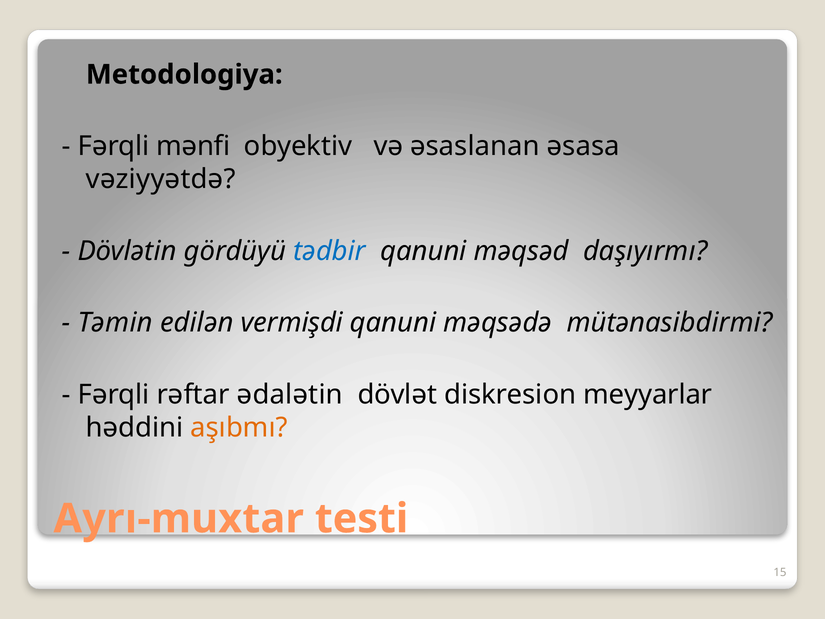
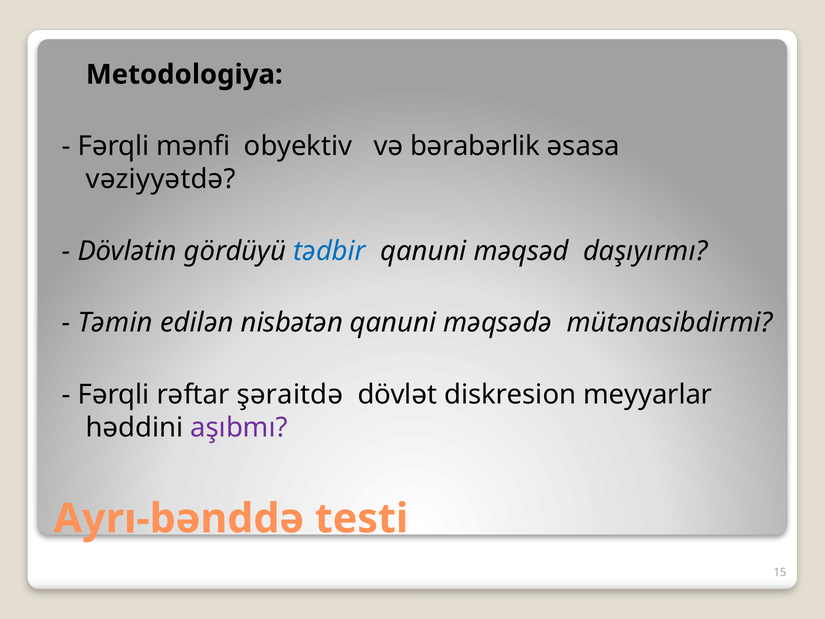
əsaslanan: əsaslanan -> bərabərlik
vermişdi: vermişdi -> nisbətən
ədalətin: ədalətin -> şəraitdə
aşıbmı colour: orange -> purple
Ayrı-muxtar: Ayrı-muxtar -> Ayrı-bənddə
